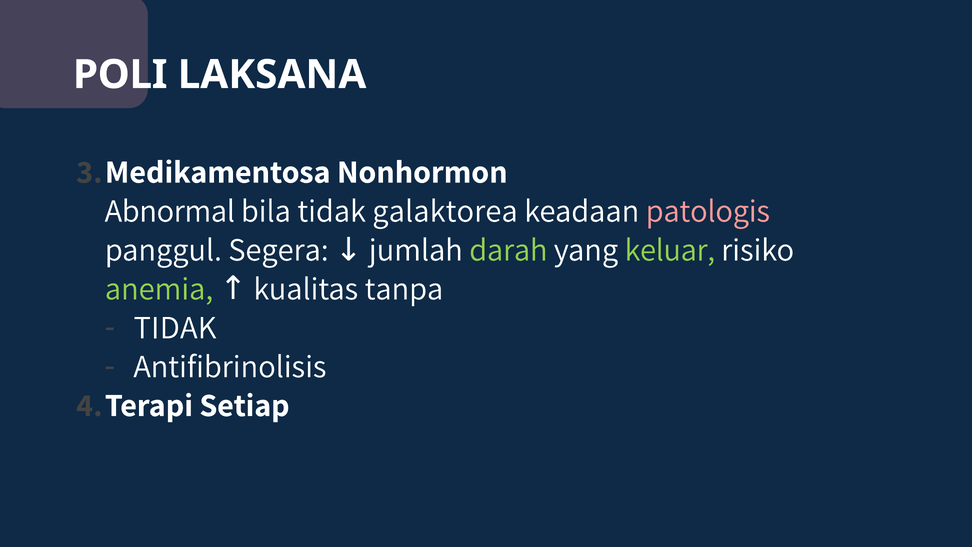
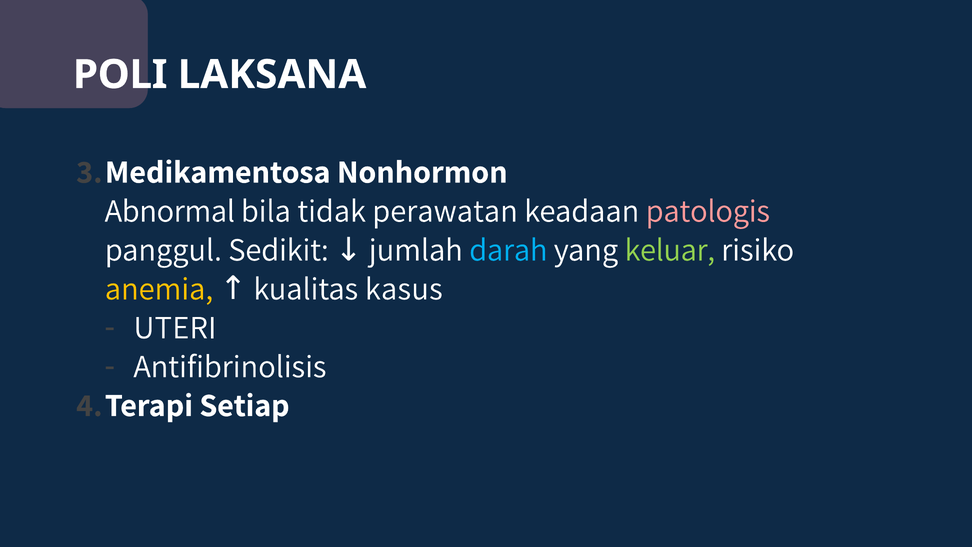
galaktorea: galaktorea -> perawatan
Segera: Segera -> Sedikit
darah colour: light green -> light blue
anemia colour: light green -> yellow
tanpa: tanpa -> kasus
TIDAK at (175, 327): TIDAK -> UTERI
